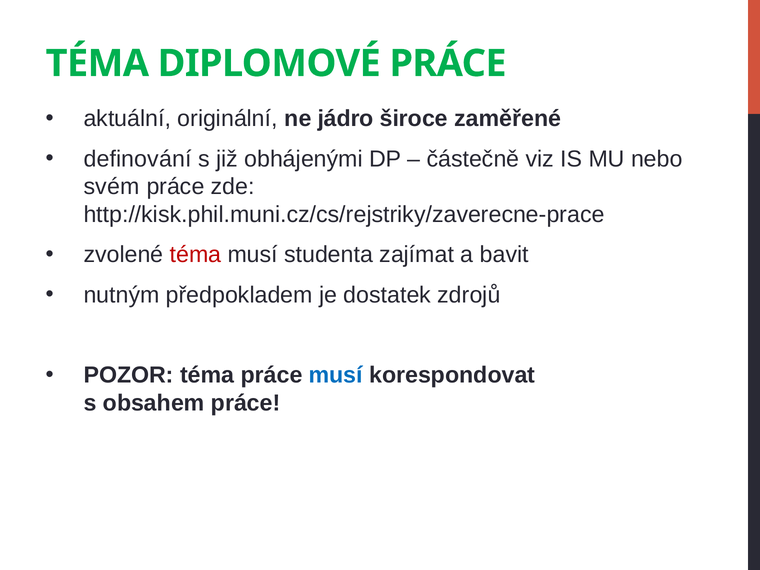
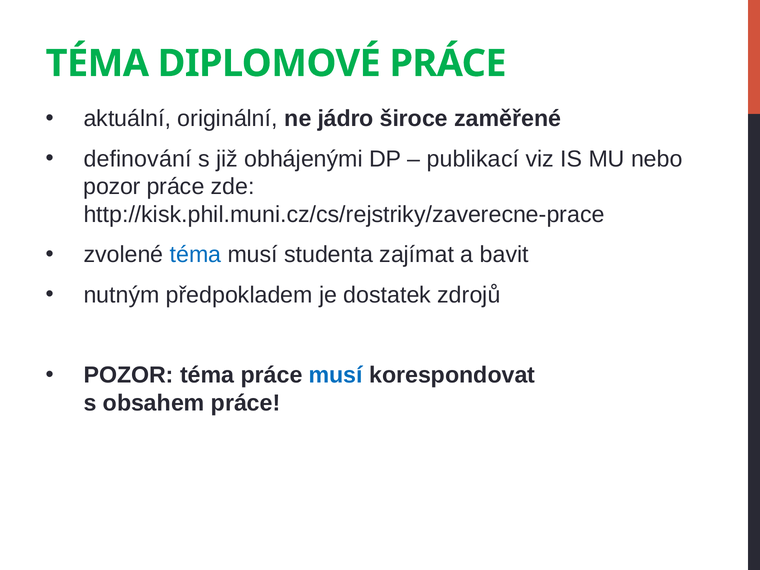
částečně: částečně -> publikací
svém at (112, 187): svém -> pozor
téma at (195, 255) colour: red -> blue
